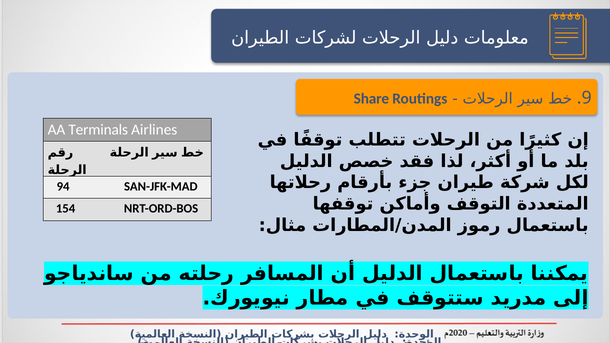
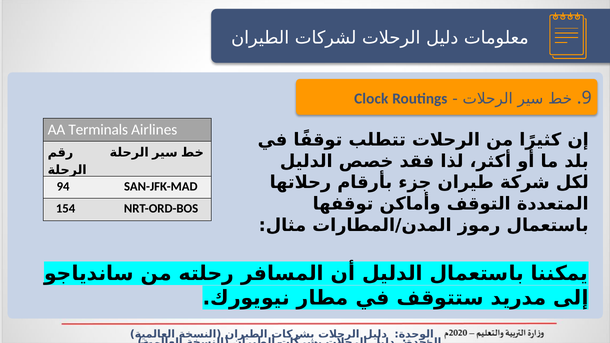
Share: Share -> Clock
